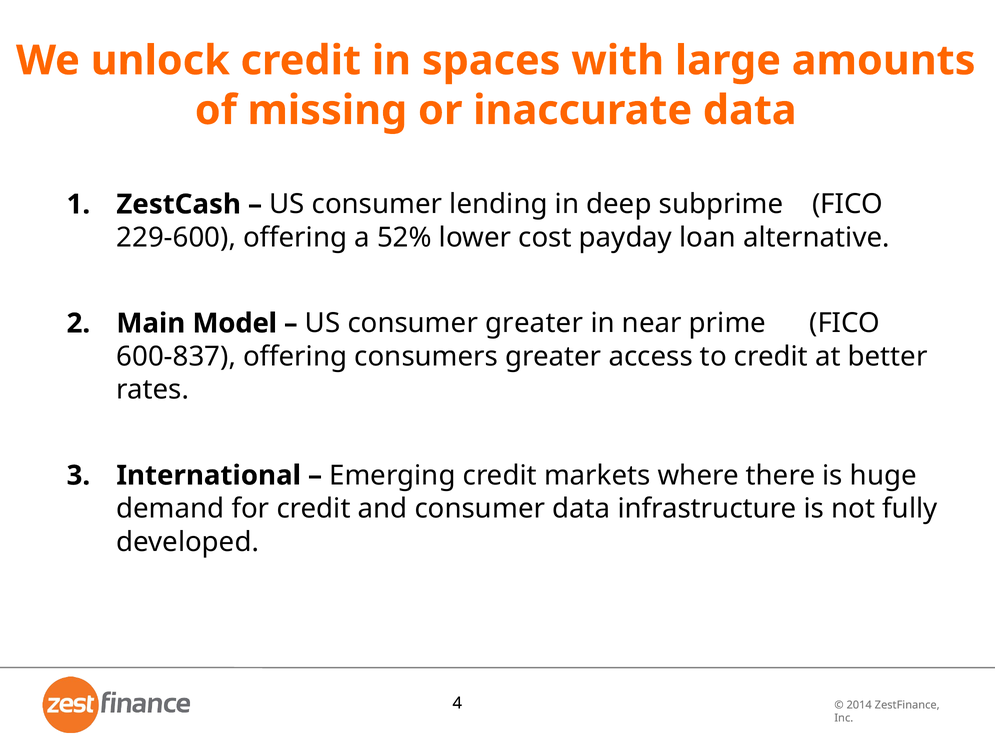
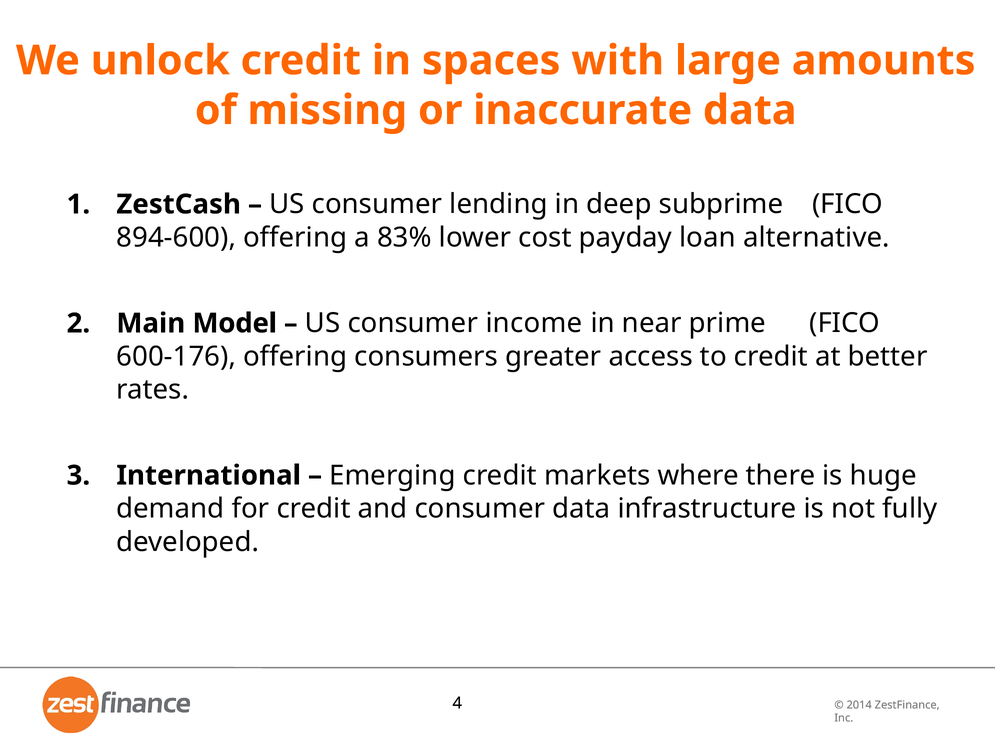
229-600: 229-600 -> 894-600
52%: 52% -> 83%
consumer greater: greater -> income
600-837: 600-837 -> 600-176
